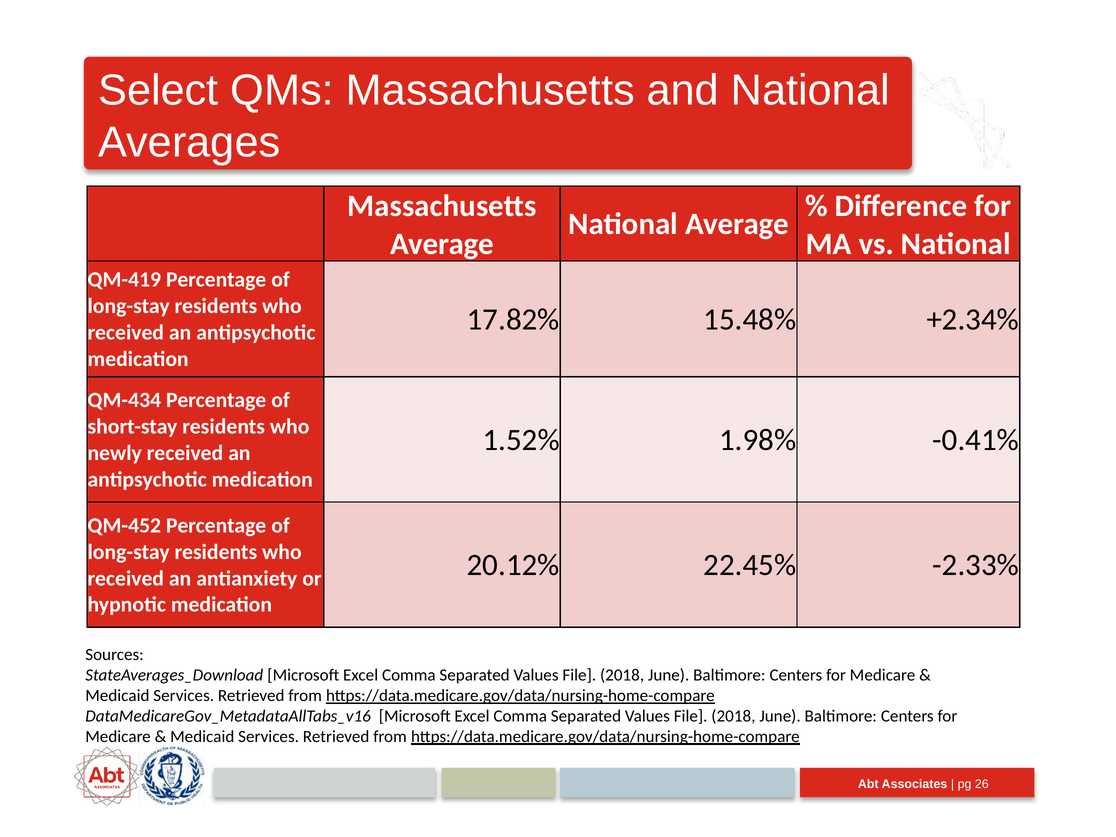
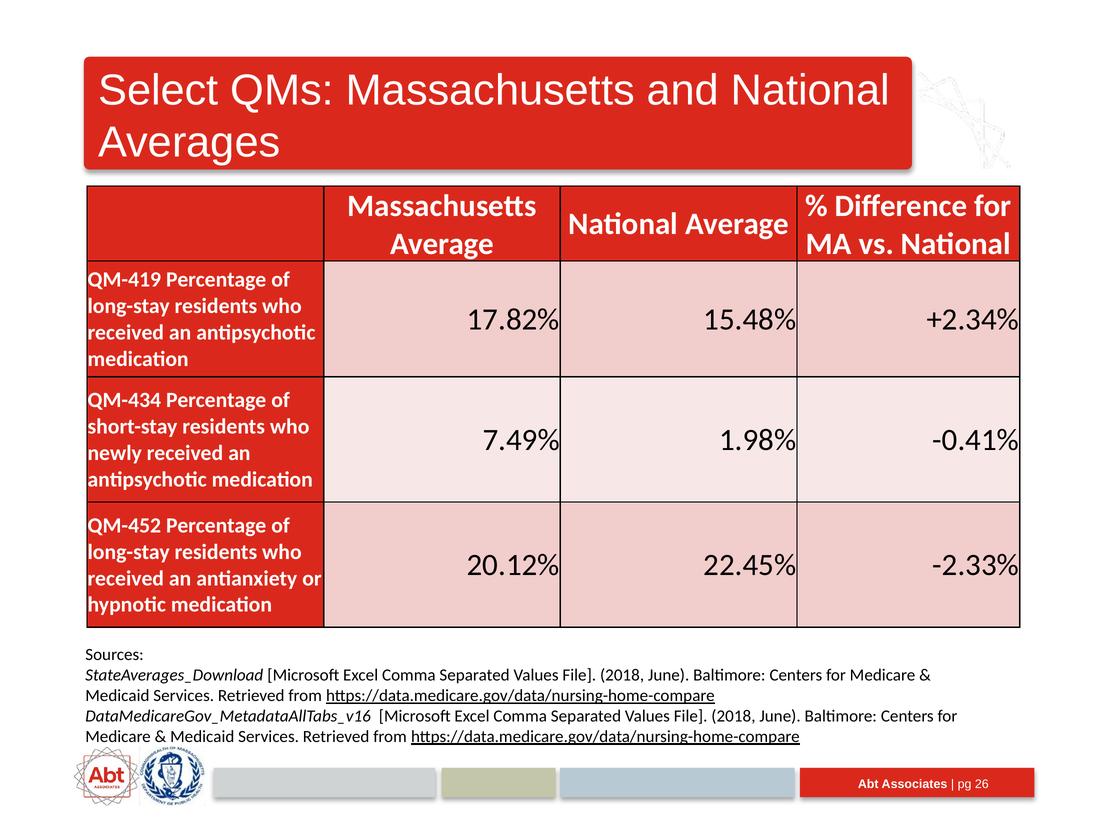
1.52%: 1.52% -> 7.49%
